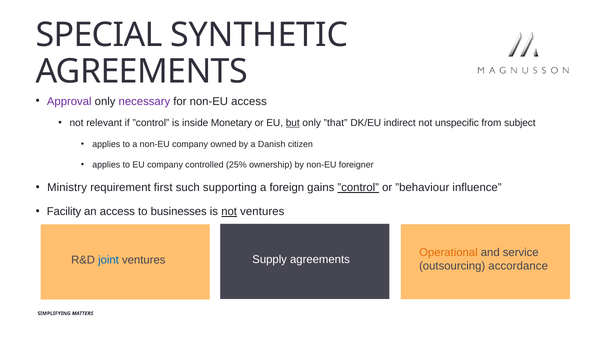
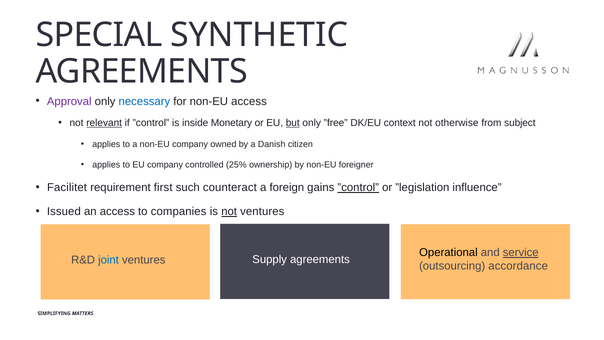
necessary colour: purple -> blue
relevant underline: none -> present
”that: ”that -> ”free
indirect: indirect -> context
unspecific: unspecific -> otherwise
Ministry: Ministry -> Facilitet
supporting: supporting -> counteract
”behaviour: ”behaviour -> ”legislation
Facility: Facility -> Issued
businesses: businesses -> companies
Operational colour: orange -> black
service underline: none -> present
